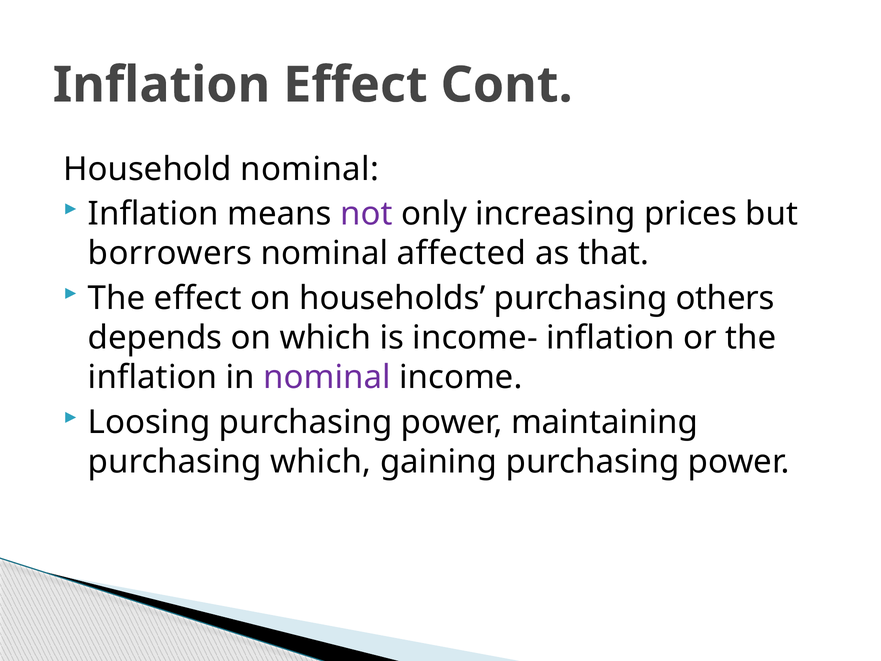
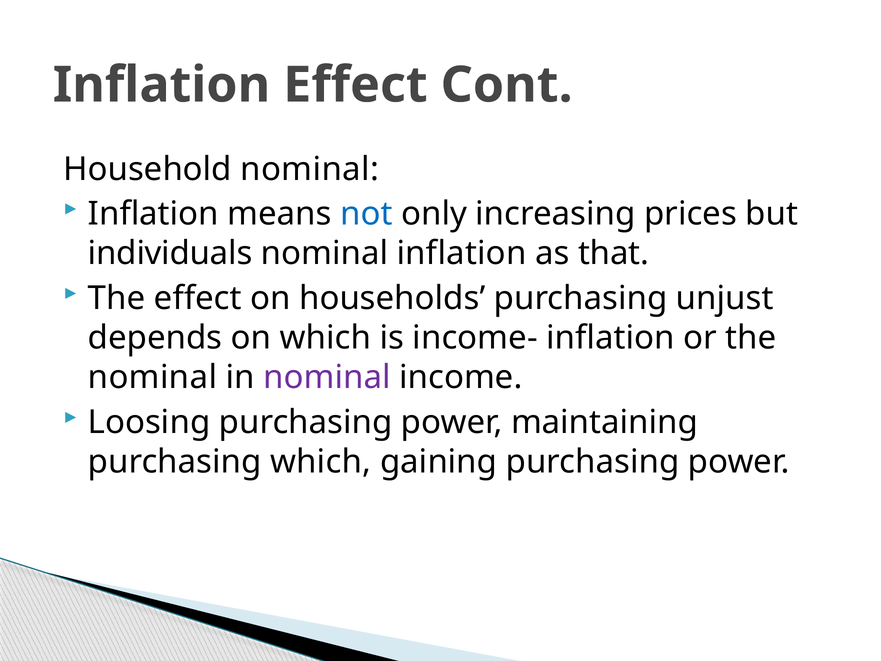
not colour: purple -> blue
borrowers: borrowers -> individuals
nominal affected: affected -> inflation
others: others -> unjust
inflation at (153, 377): inflation -> nominal
